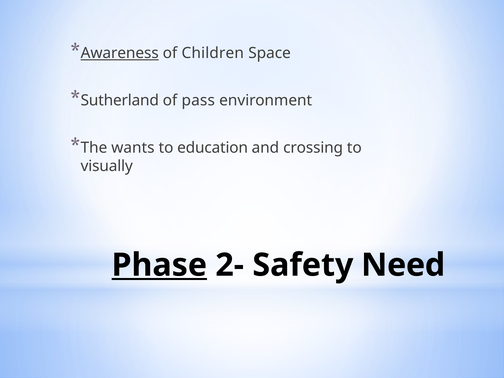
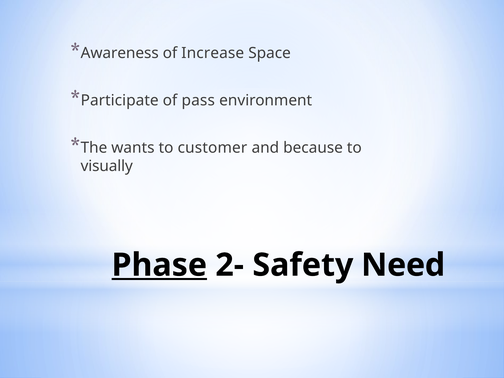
Awareness underline: present -> none
Children: Children -> Increase
Sutherland: Sutherland -> Participate
education: education -> customer
crossing: crossing -> because
